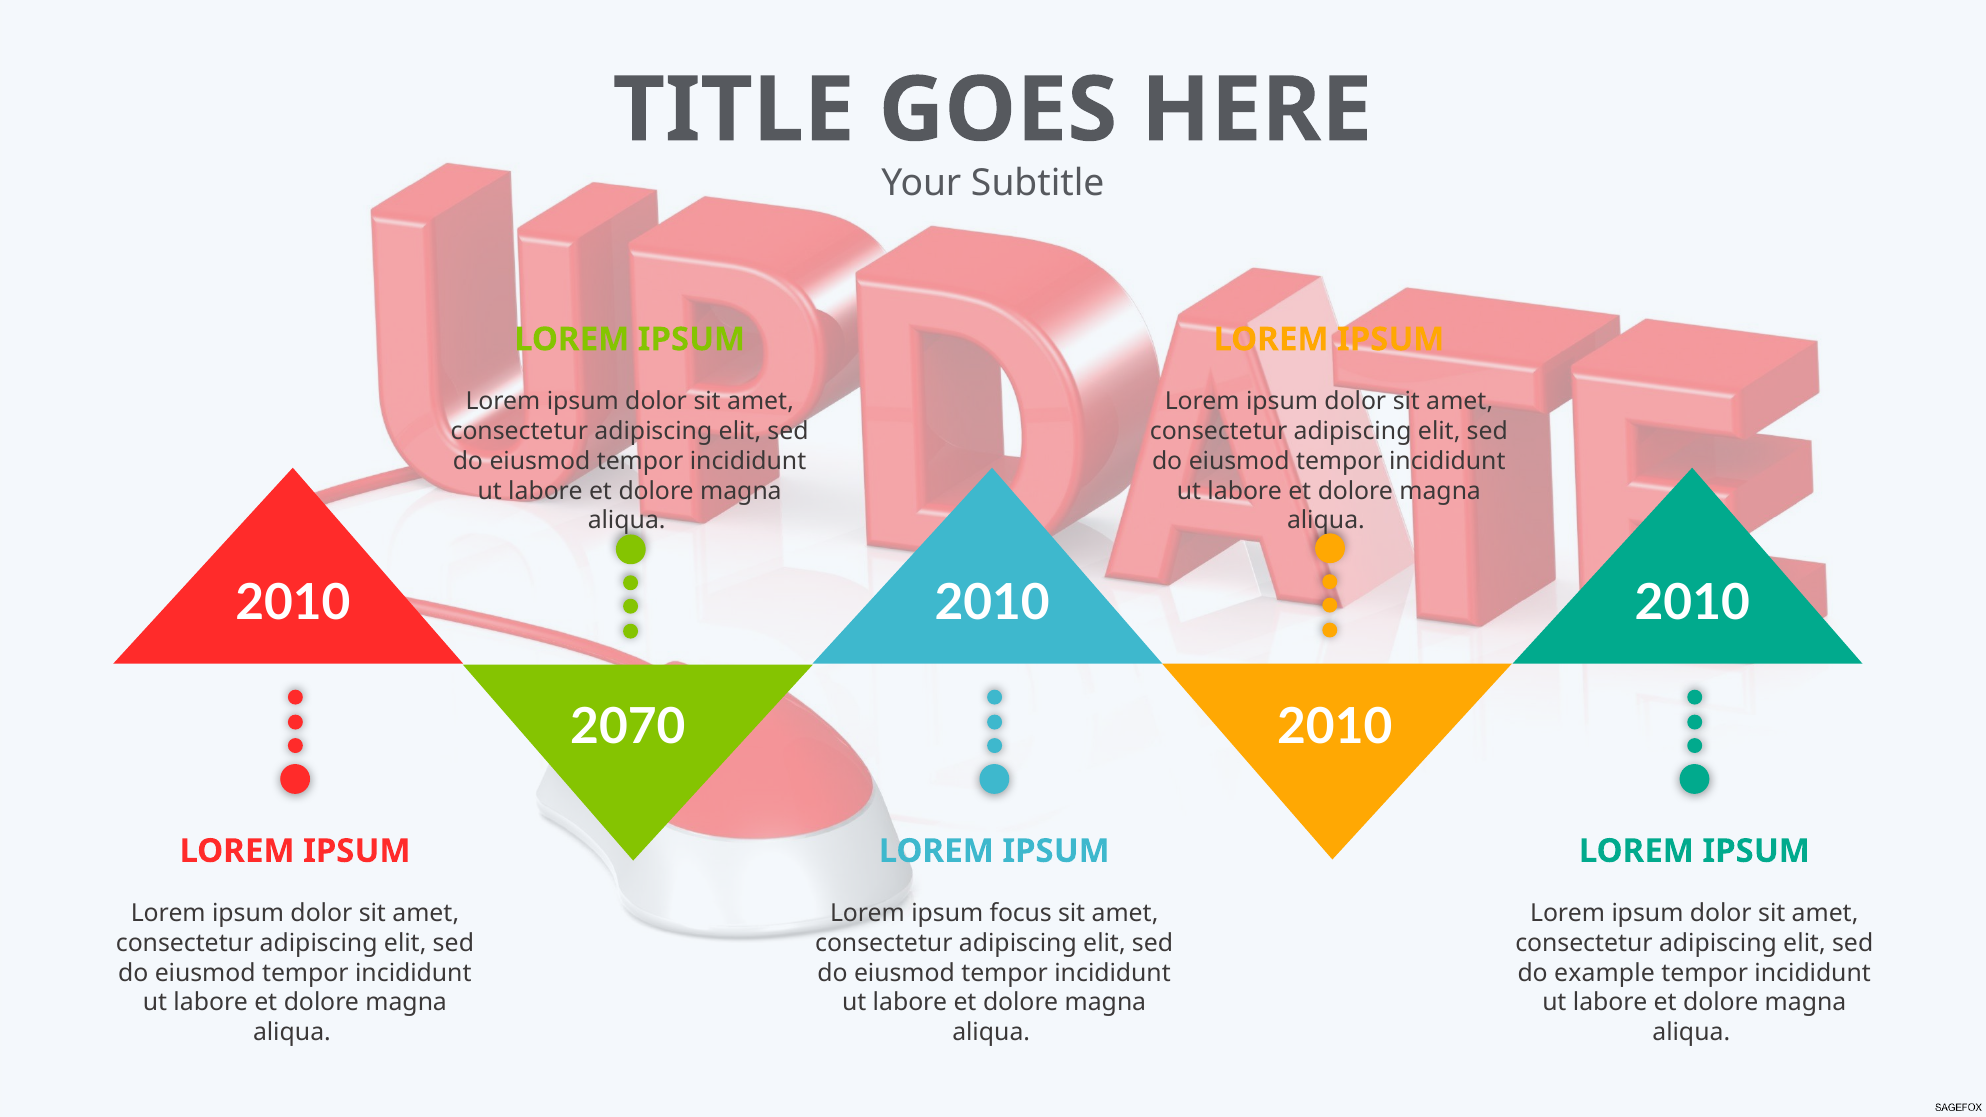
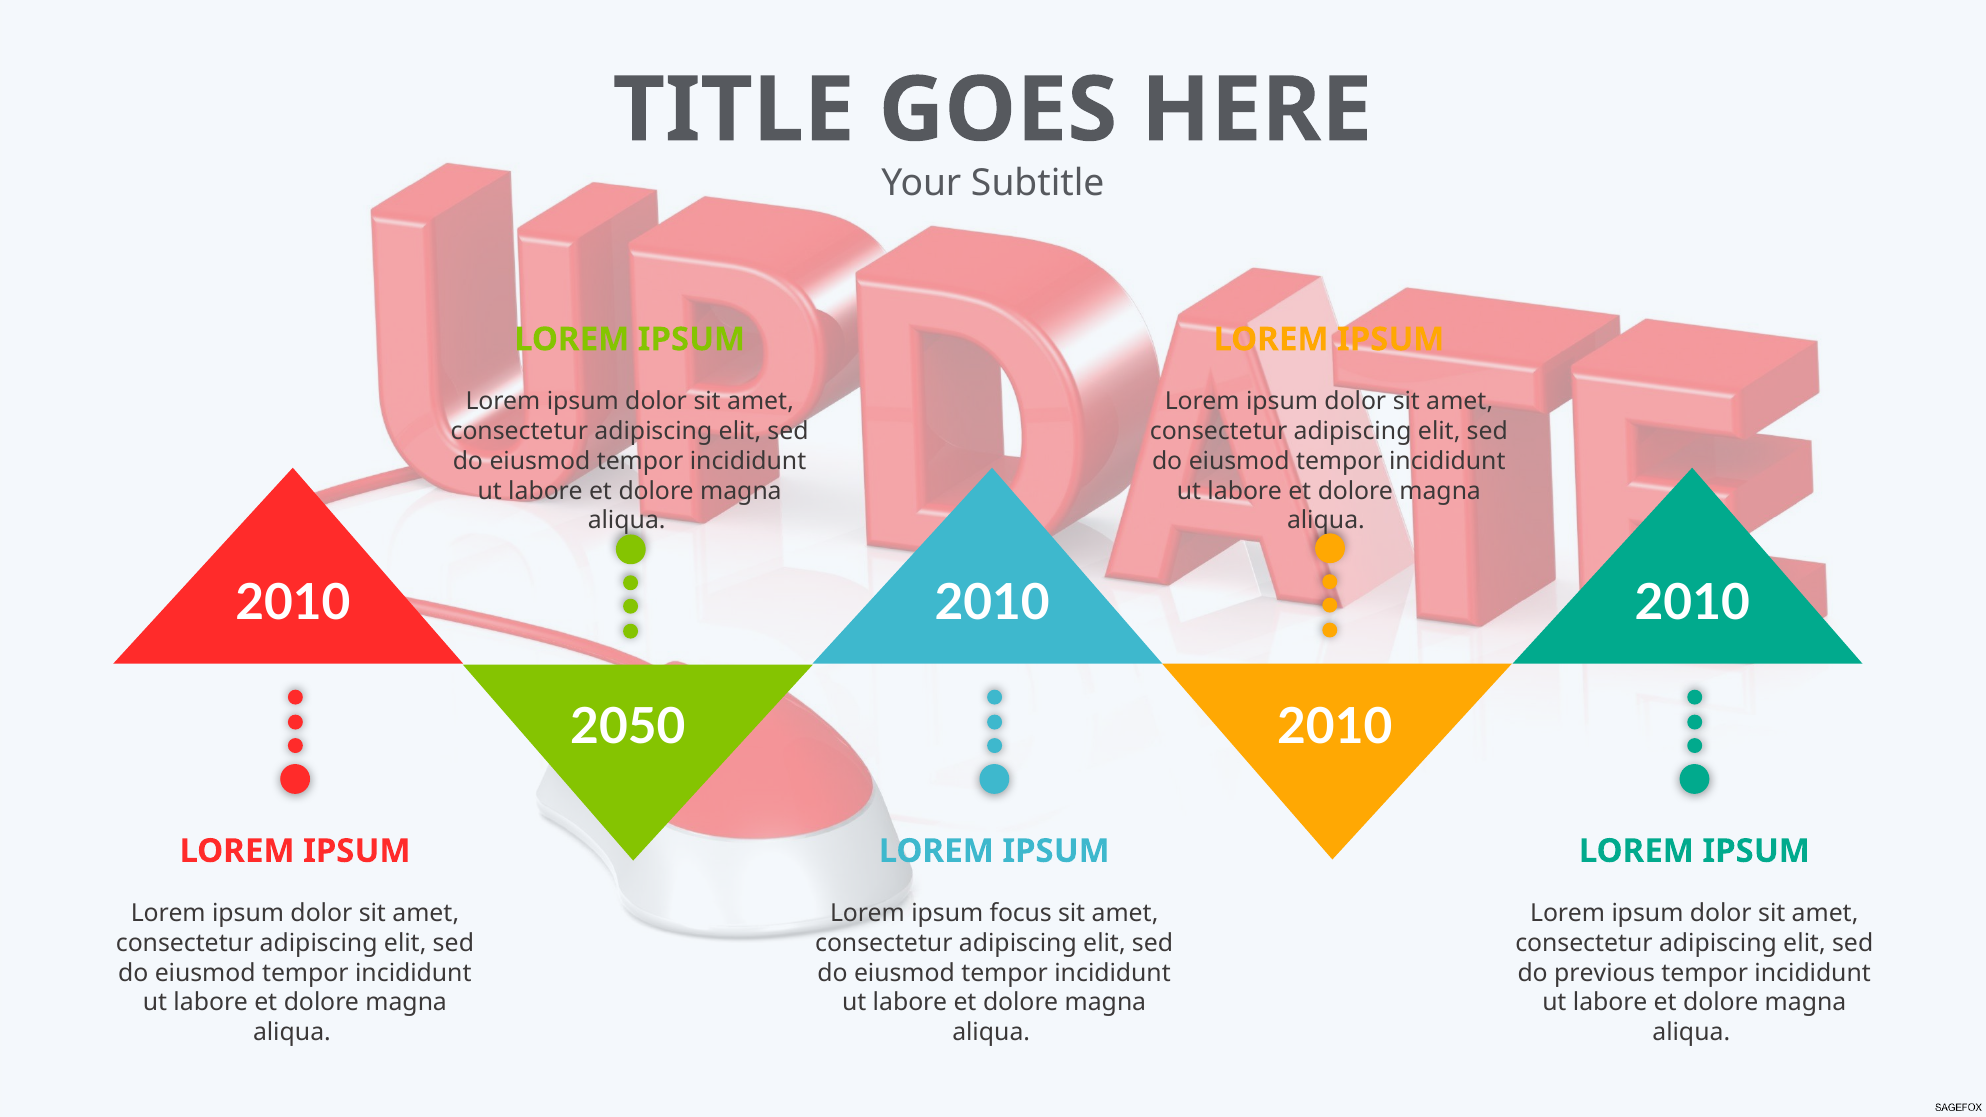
2070: 2070 -> 2050
example: example -> previous
